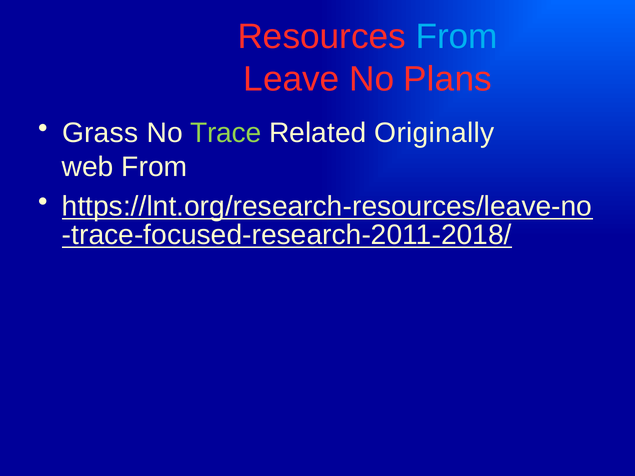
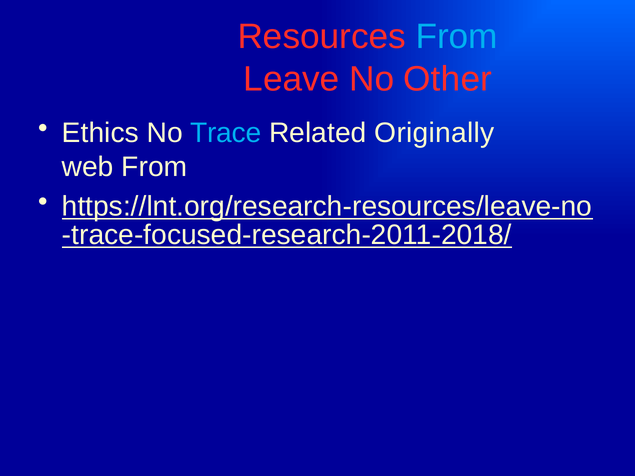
Plans: Plans -> Other
Grass: Grass -> Ethics
Trace colour: light green -> light blue
